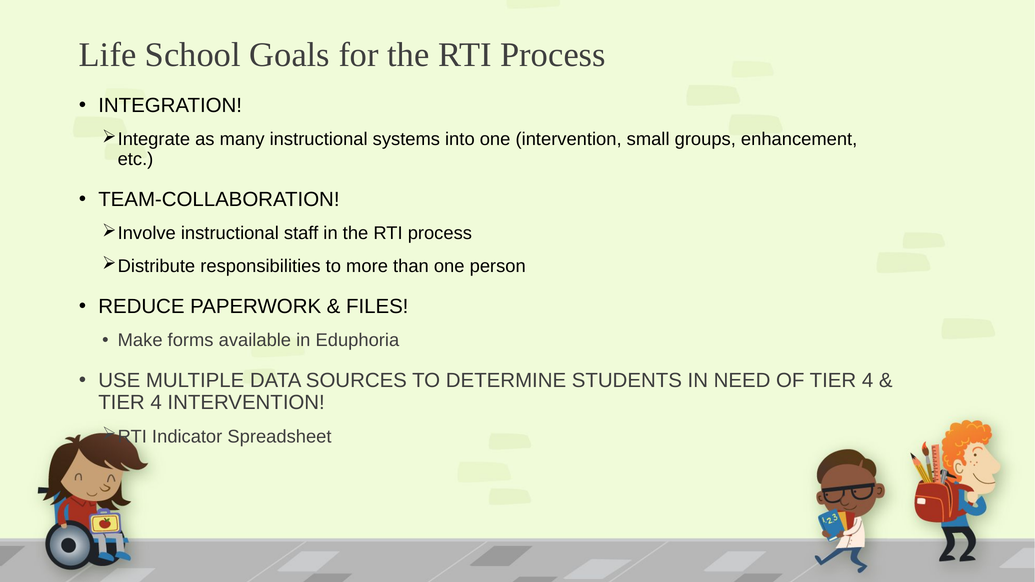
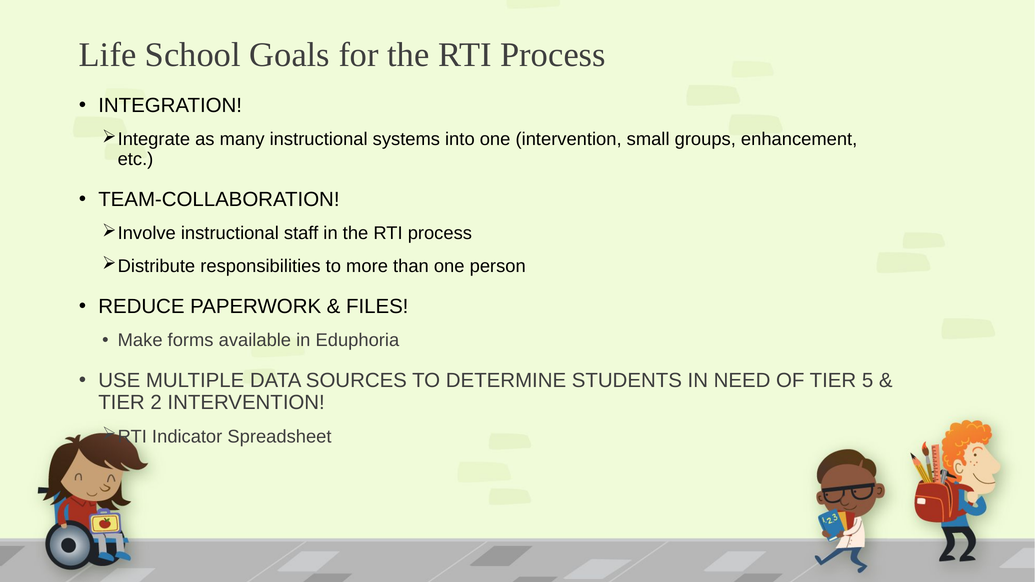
OF TIER 4: 4 -> 5
4 at (156, 403): 4 -> 2
